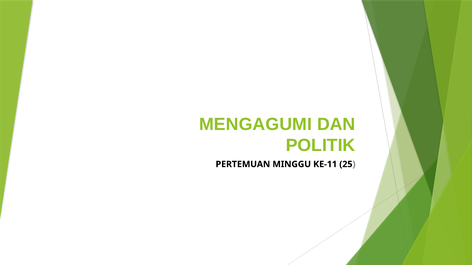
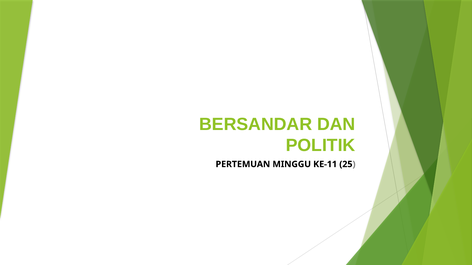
MENGAGUMI: MENGAGUMI -> BERSANDAR
